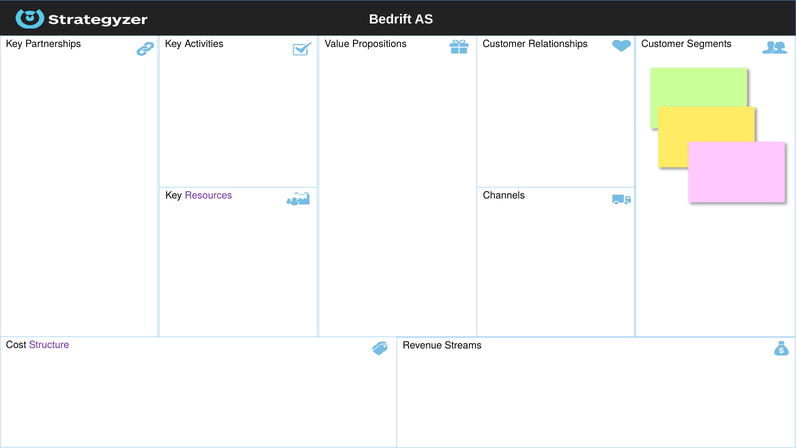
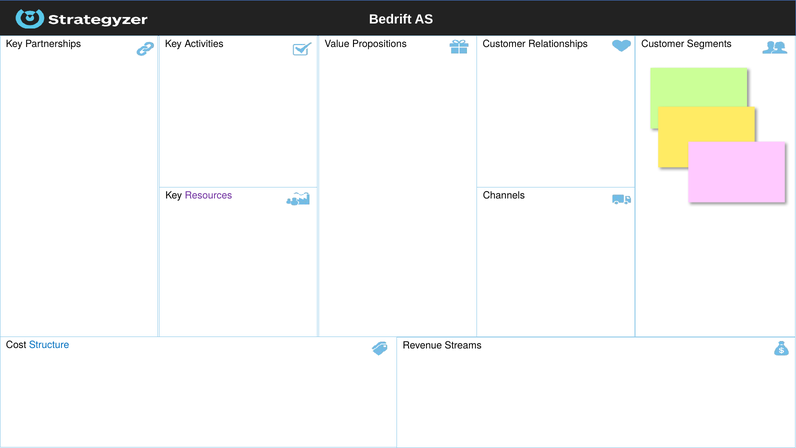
Structure colour: purple -> blue
